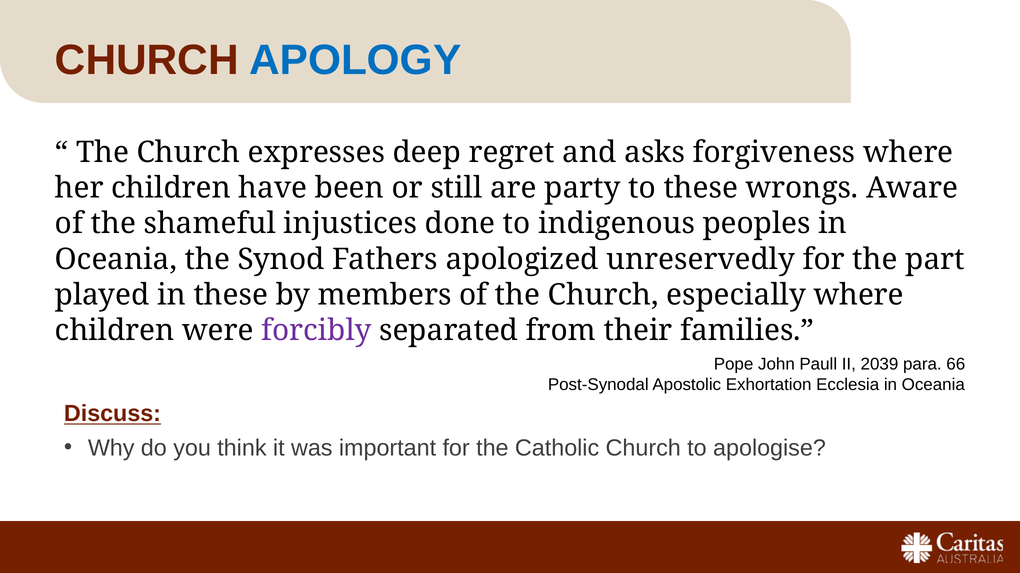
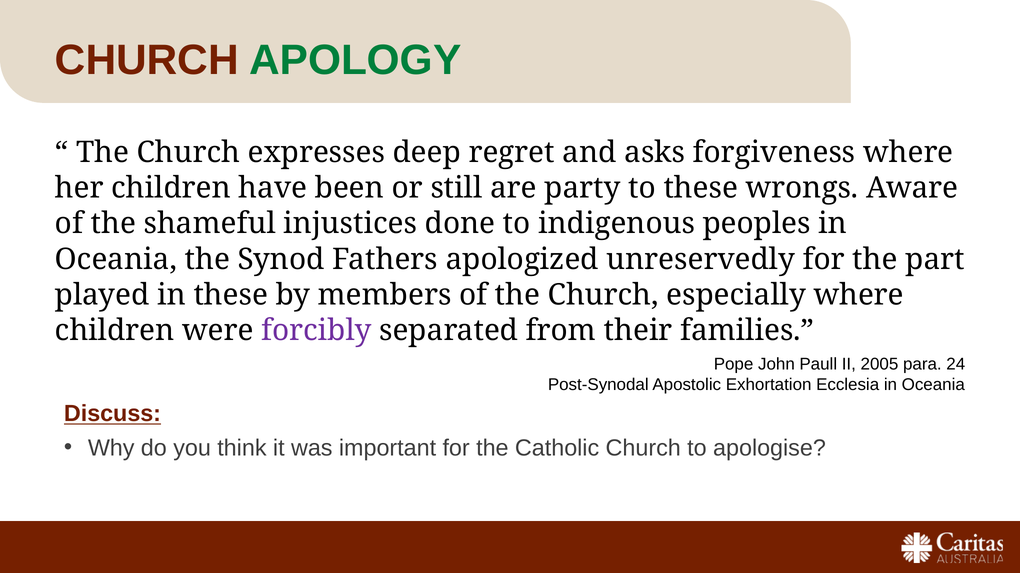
APOLOGY colour: blue -> green
2039: 2039 -> 2005
66: 66 -> 24
